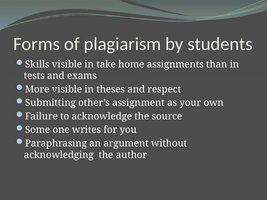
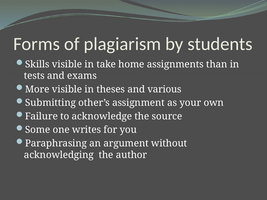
respect: respect -> various
